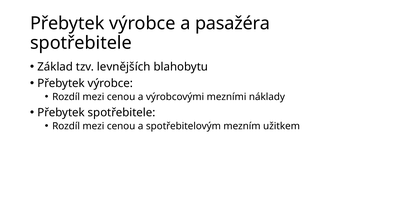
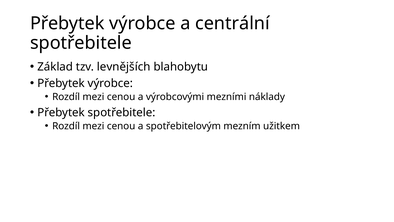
pasažéra: pasažéra -> centrální
